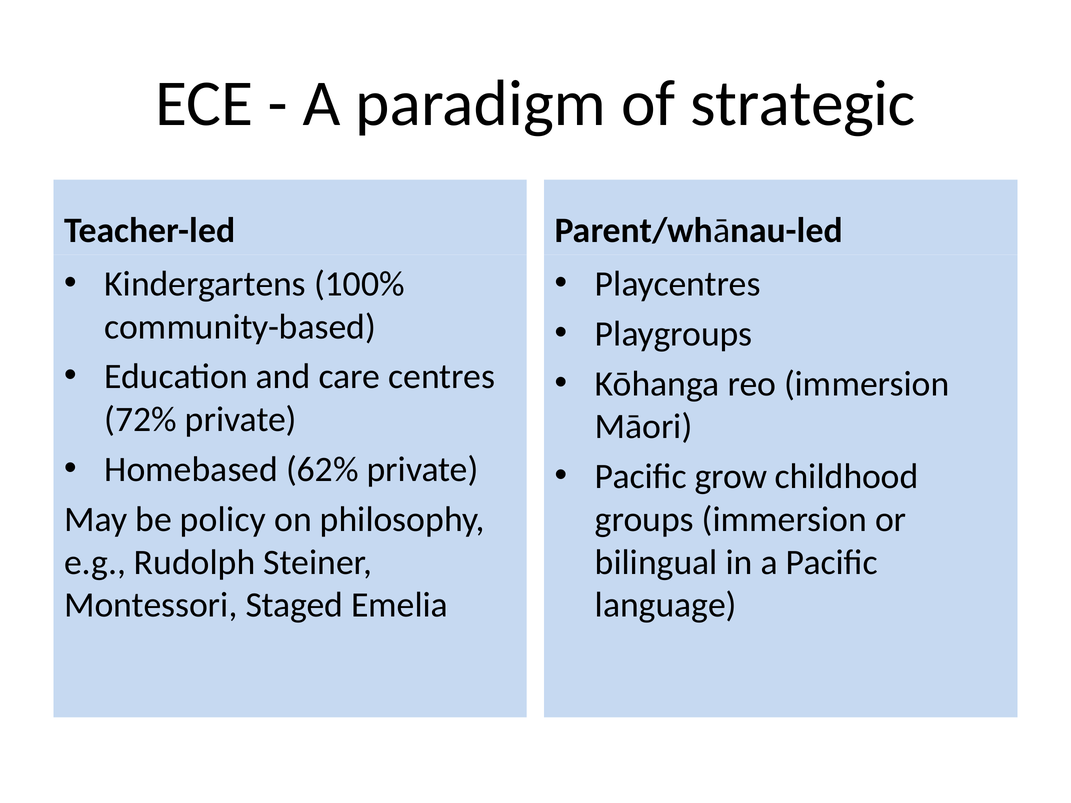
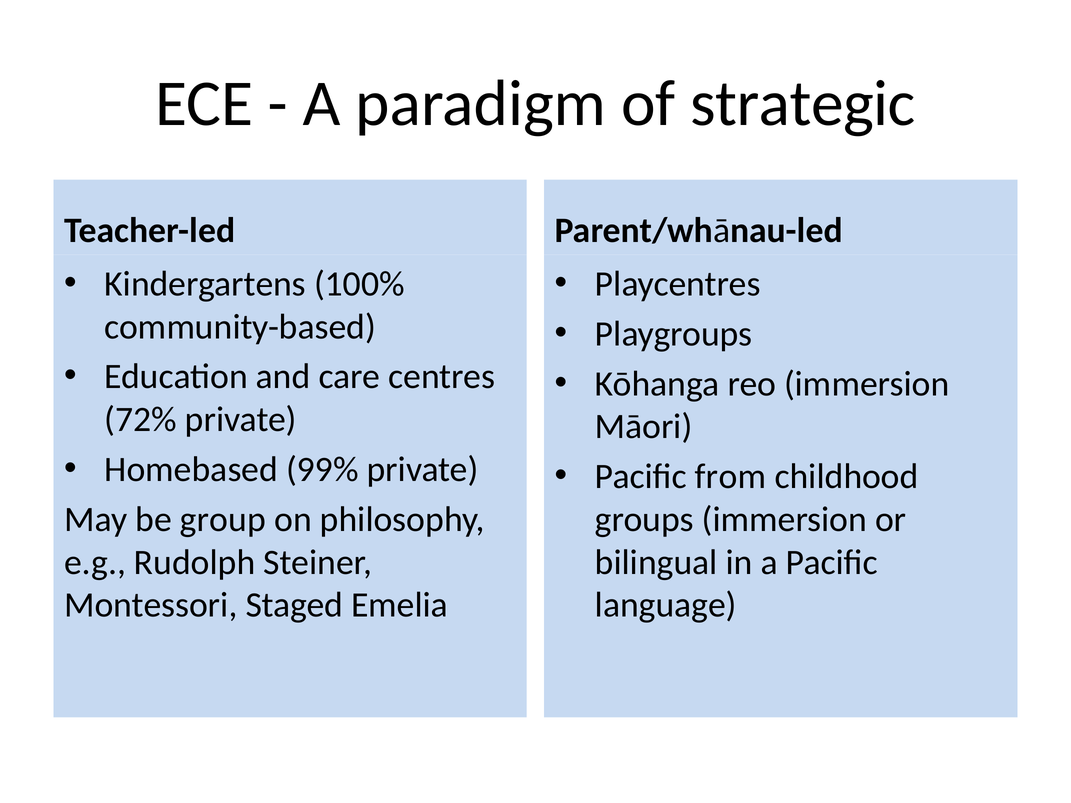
62%: 62% -> 99%
grow: grow -> from
policy: policy -> group
